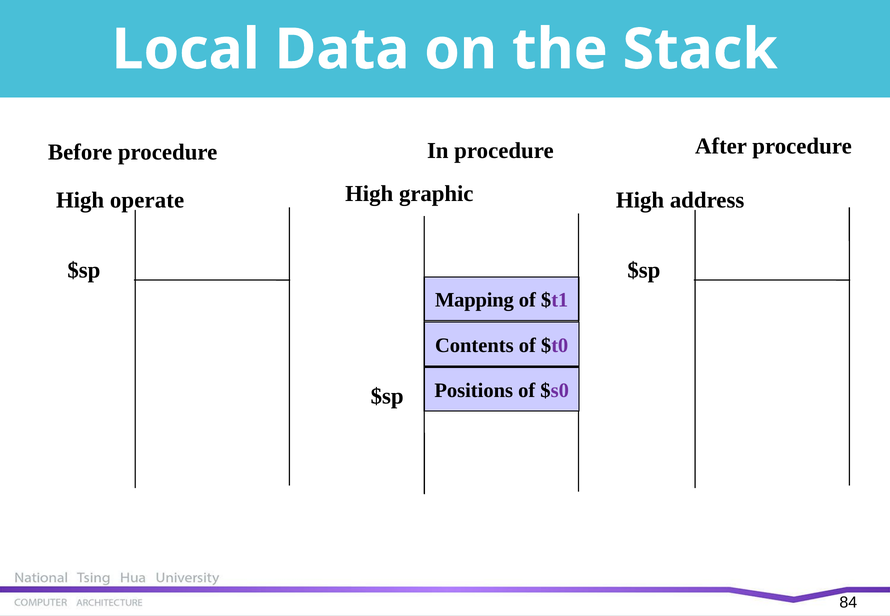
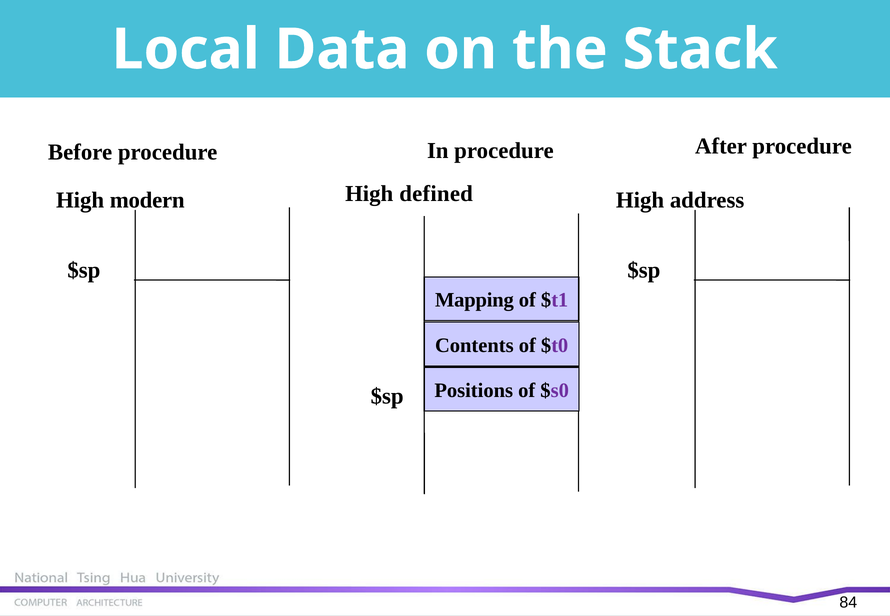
graphic: graphic -> defined
operate: operate -> modern
